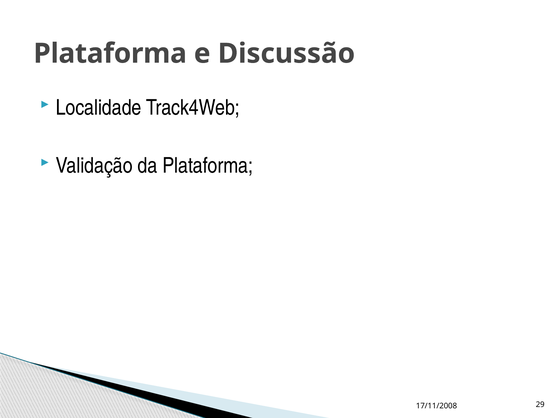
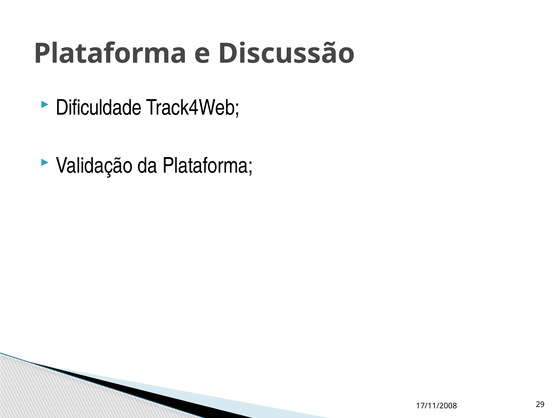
Localidade: Localidade -> Dificuldade
